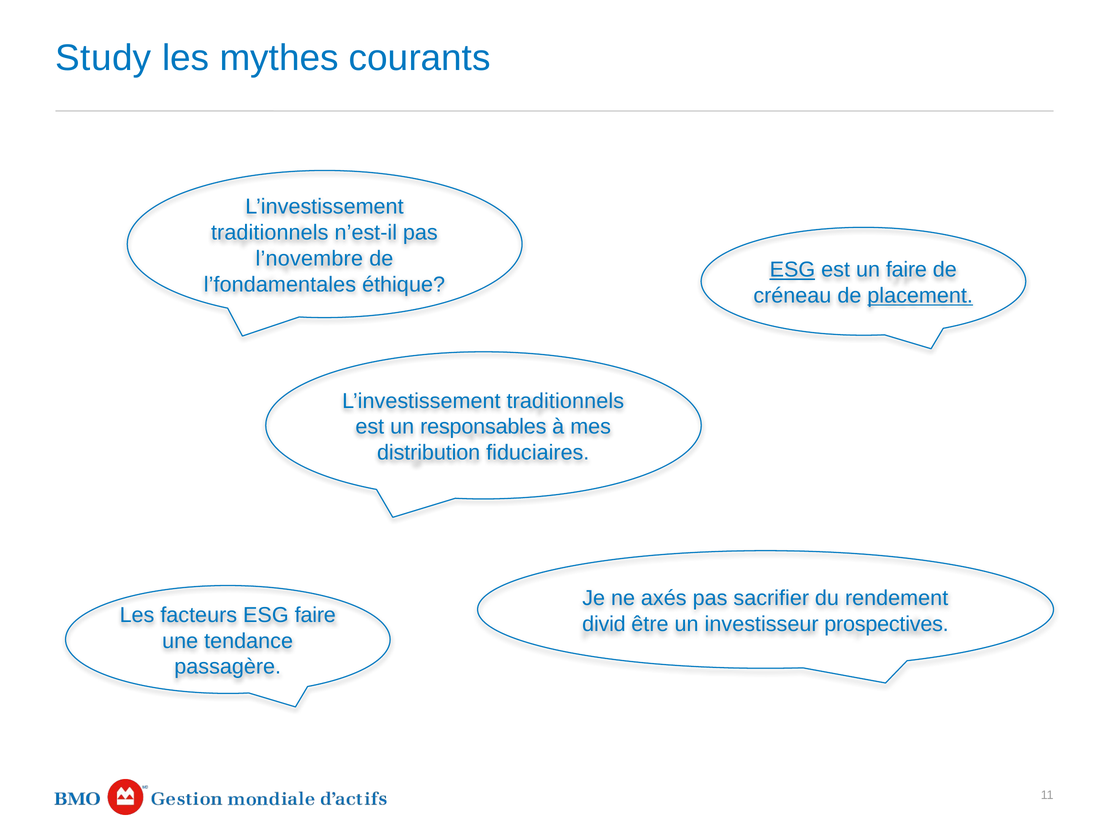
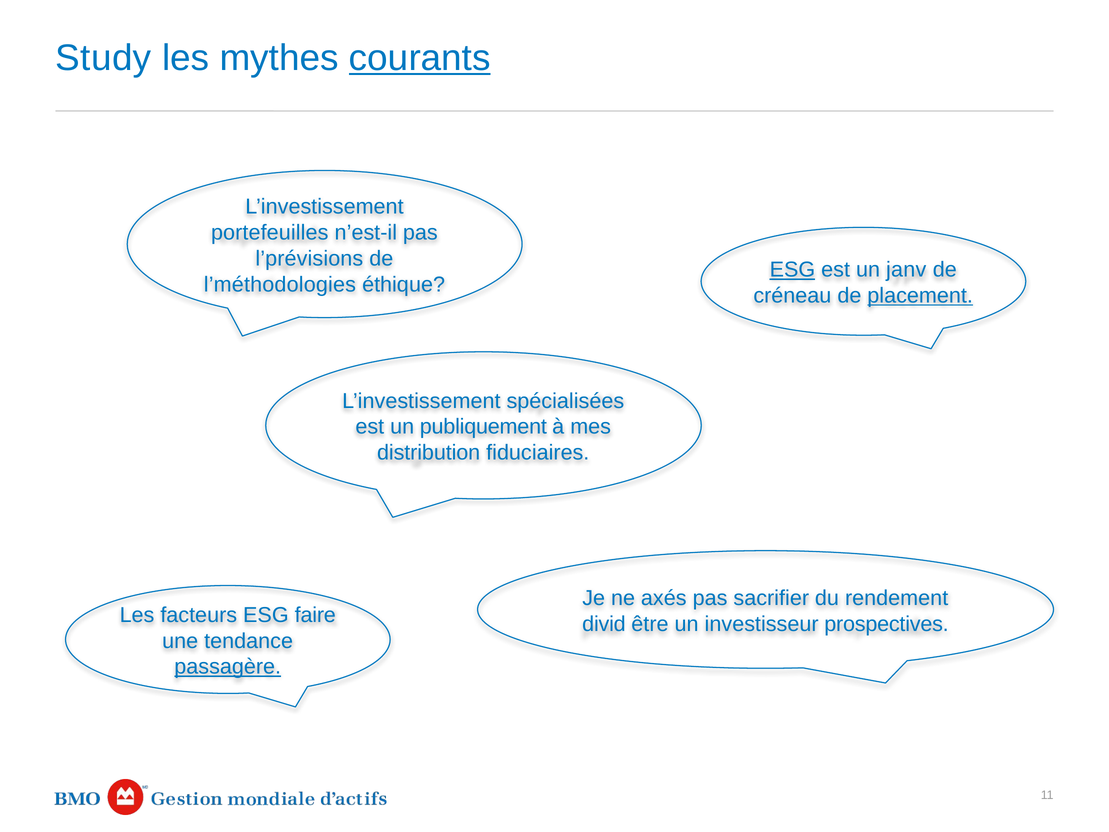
courants underline: none -> present
traditionnels at (270, 233): traditionnels -> portefeuilles
l’novembre: l’novembre -> l’prévisions
un faire: faire -> janv
l’fondamentales: l’fondamentales -> l’méthodologies
traditionnels at (565, 401): traditionnels -> spécialisées
responsables: responsables -> publiquement
passagère underline: none -> present
